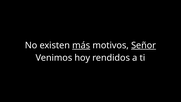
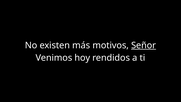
más underline: present -> none
